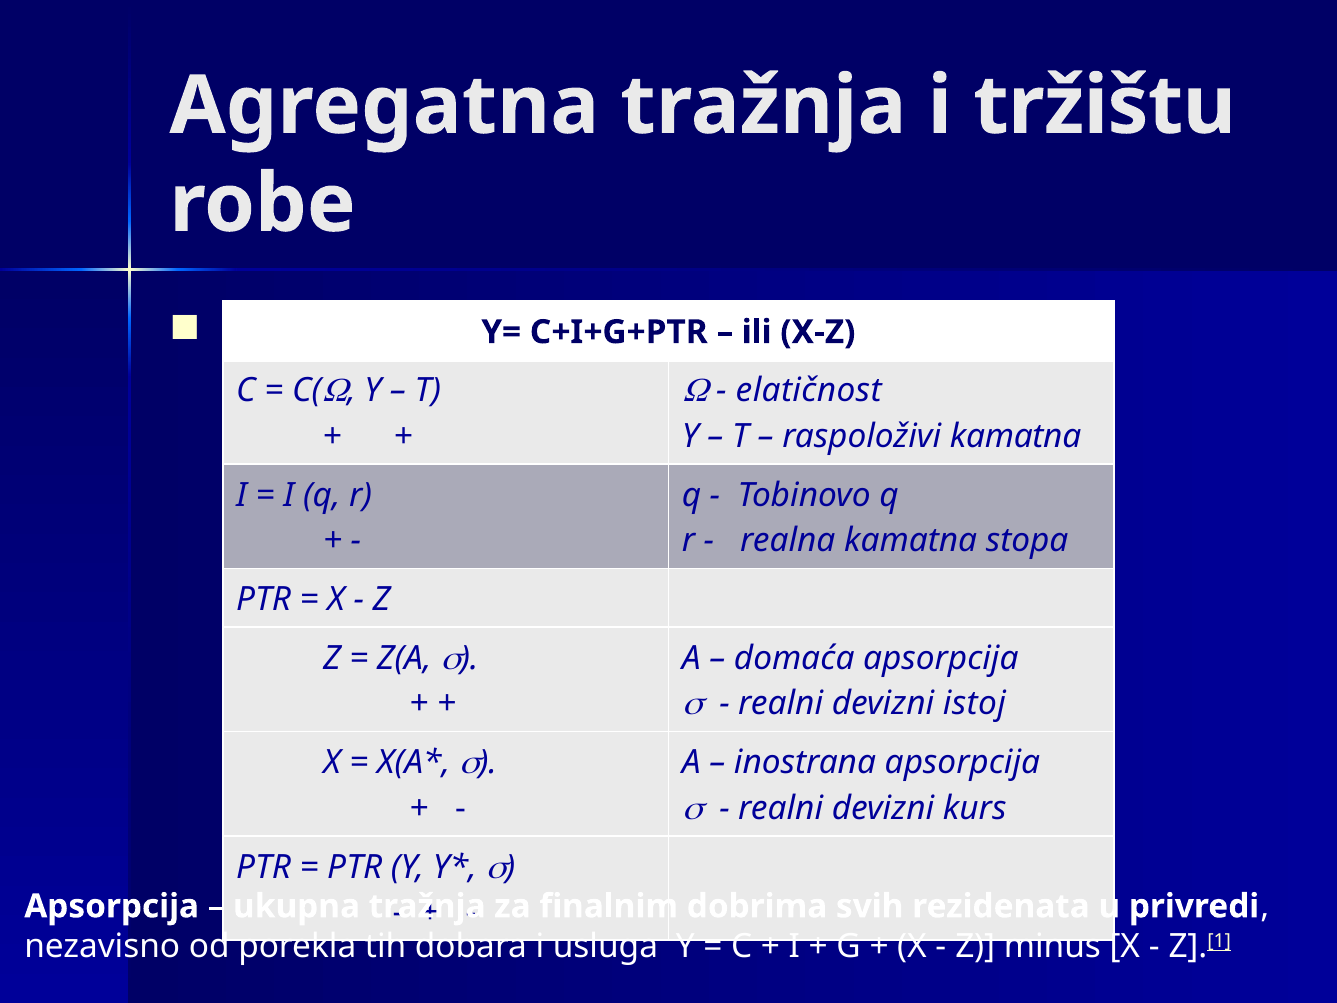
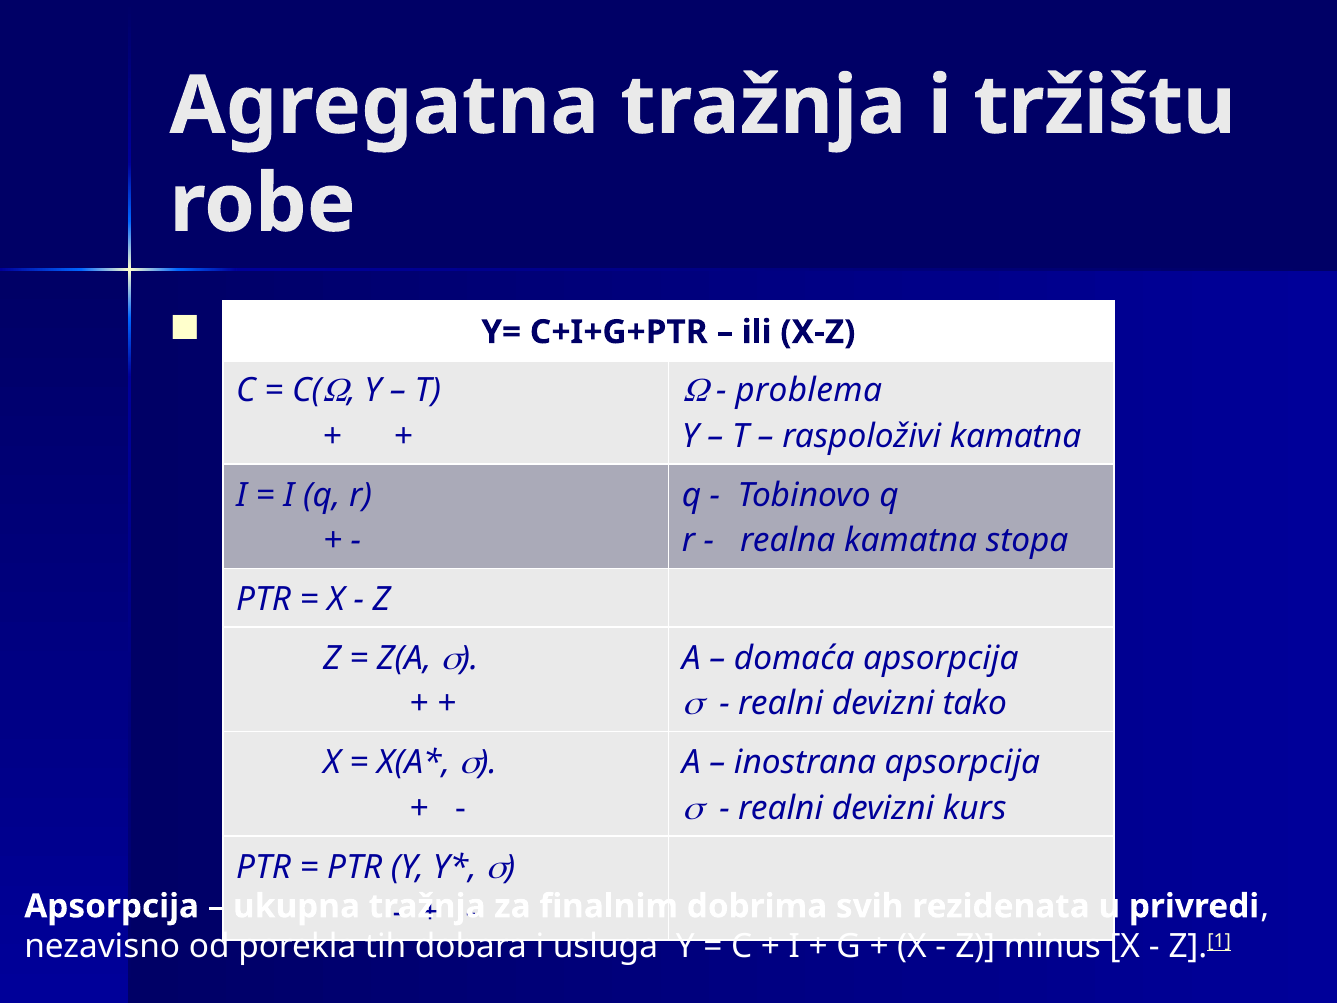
elatičnost: elatičnost -> problema
istoj: istoj -> tako
